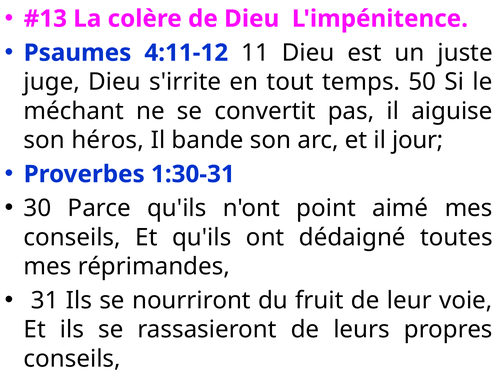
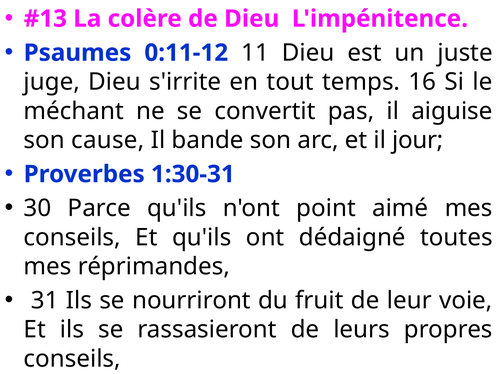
4:11-12: 4:11-12 -> 0:11-12
50: 50 -> 16
héros: héros -> cause
